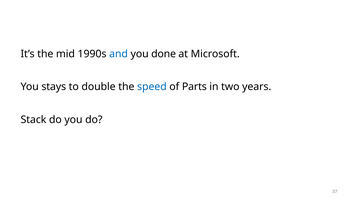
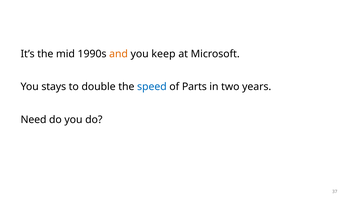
and colour: blue -> orange
done: done -> keep
Stack: Stack -> Need
